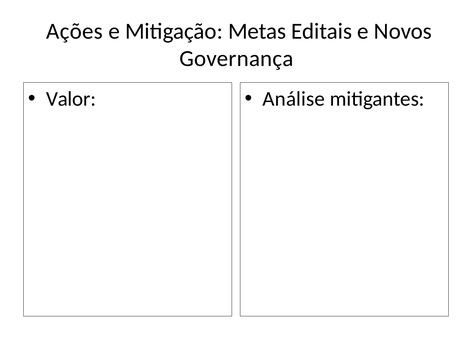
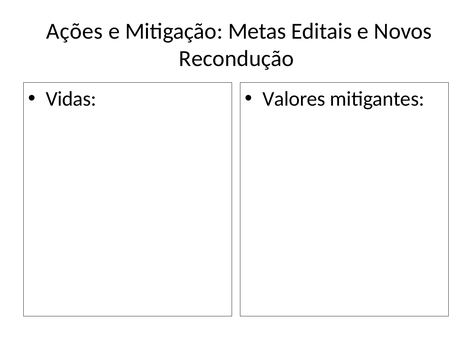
Governança: Governança -> Recondução
Valor: Valor -> Vidas
Análise: Análise -> Valores
